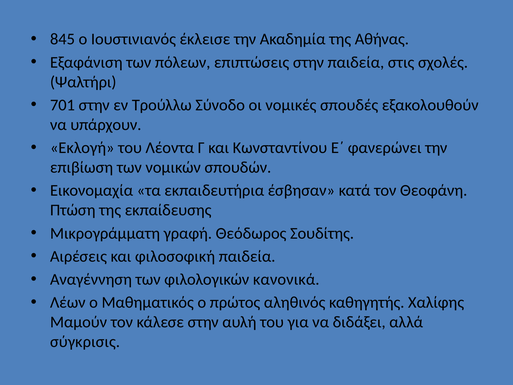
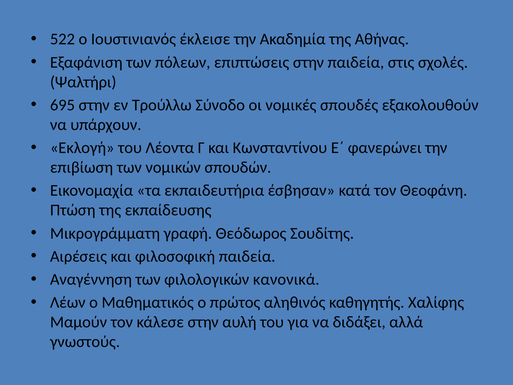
845: 845 -> 522
701: 701 -> 695
σύγκρισις: σύγκρισις -> γνωστούς
